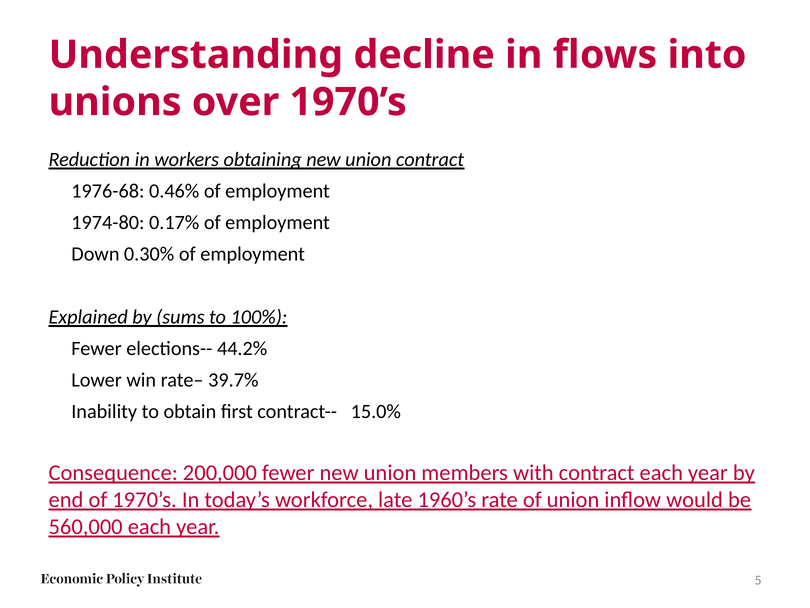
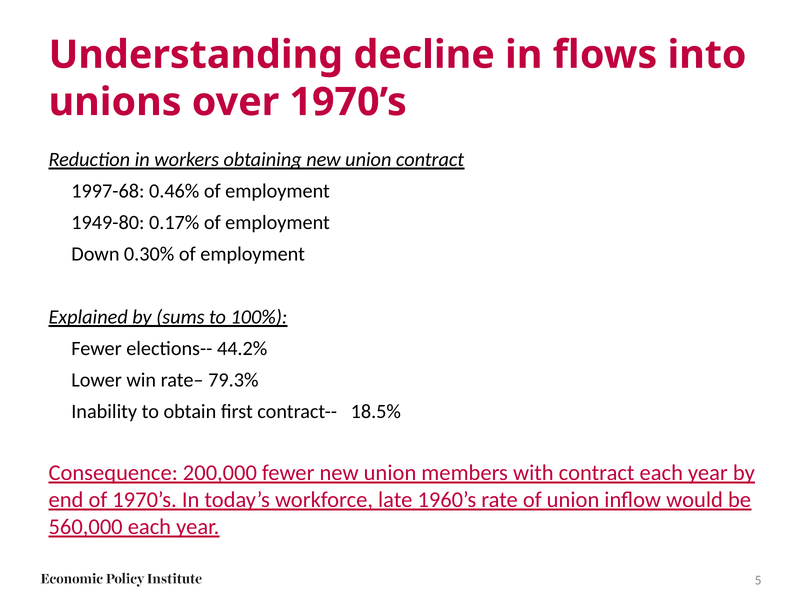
1976-68: 1976-68 -> 1997-68
1974-80: 1974-80 -> 1949-80
39.7%: 39.7% -> 79.3%
15.0%: 15.0% -> 18.5%
